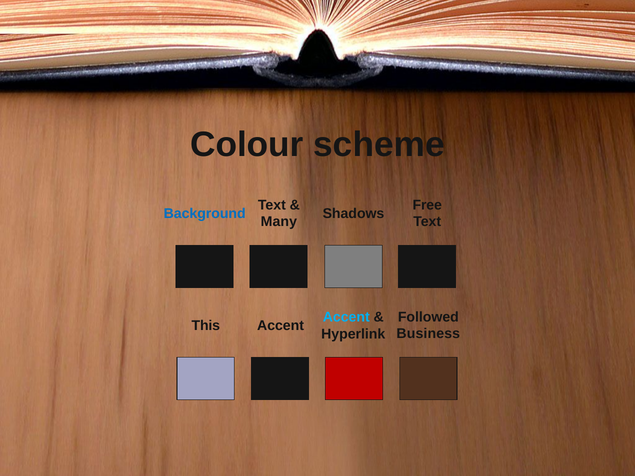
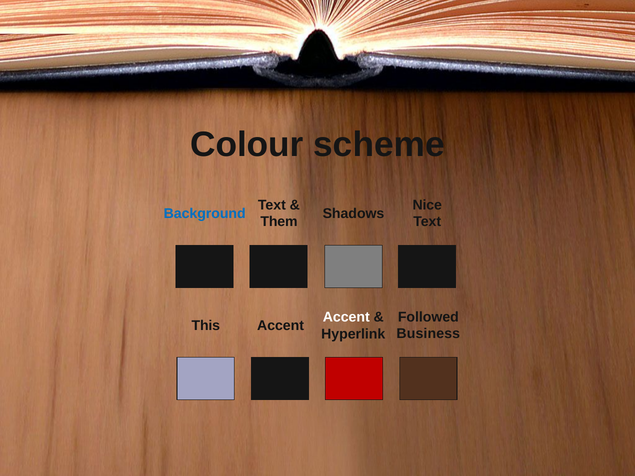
Free: Free -> Nice
Many: Many -> Them
Accent at (346, 317) colour: light blue -> white
